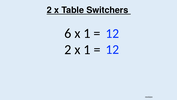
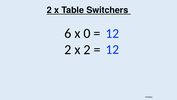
6 x 1: 1 -> 0
2 x 1: 1 -> 2
